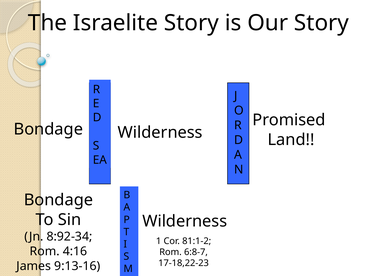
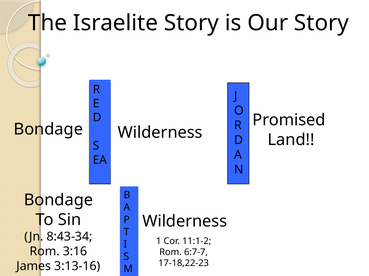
8:92-34: 8:92-34 -> 8:43-34
81:1-2: 81:1-2 -> 11:1-2
4:16: 4:16 -> 3:16
6:8-7: 6:8-7 -> 6:7-7
9:13-16: 9:13-16 -> 3:13-16
